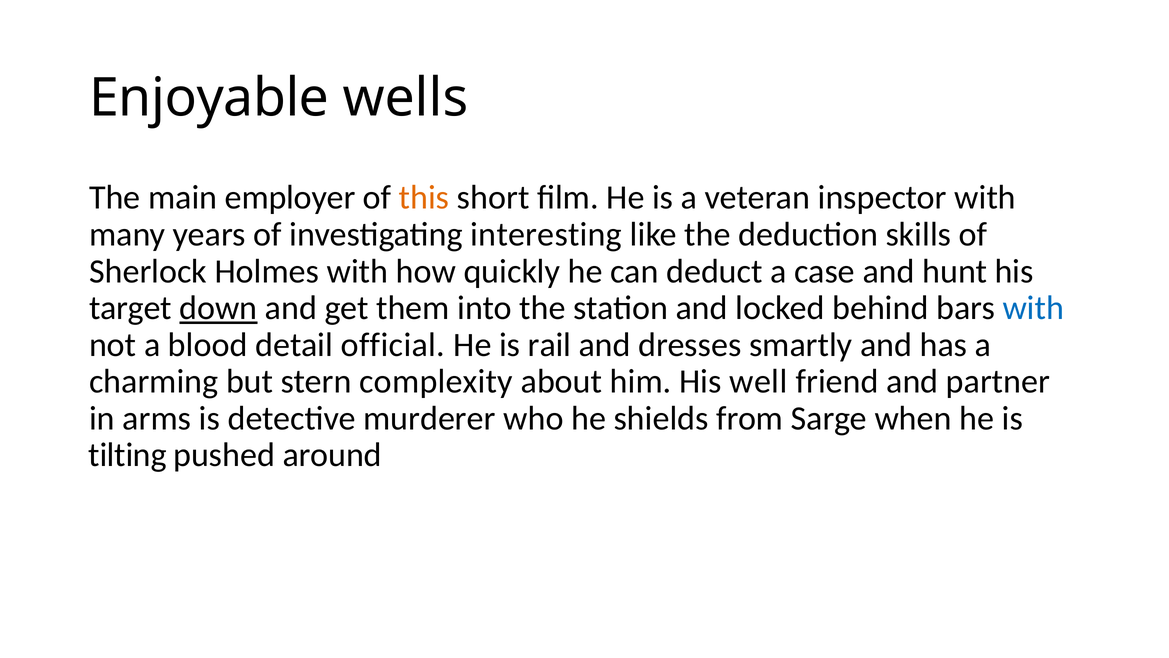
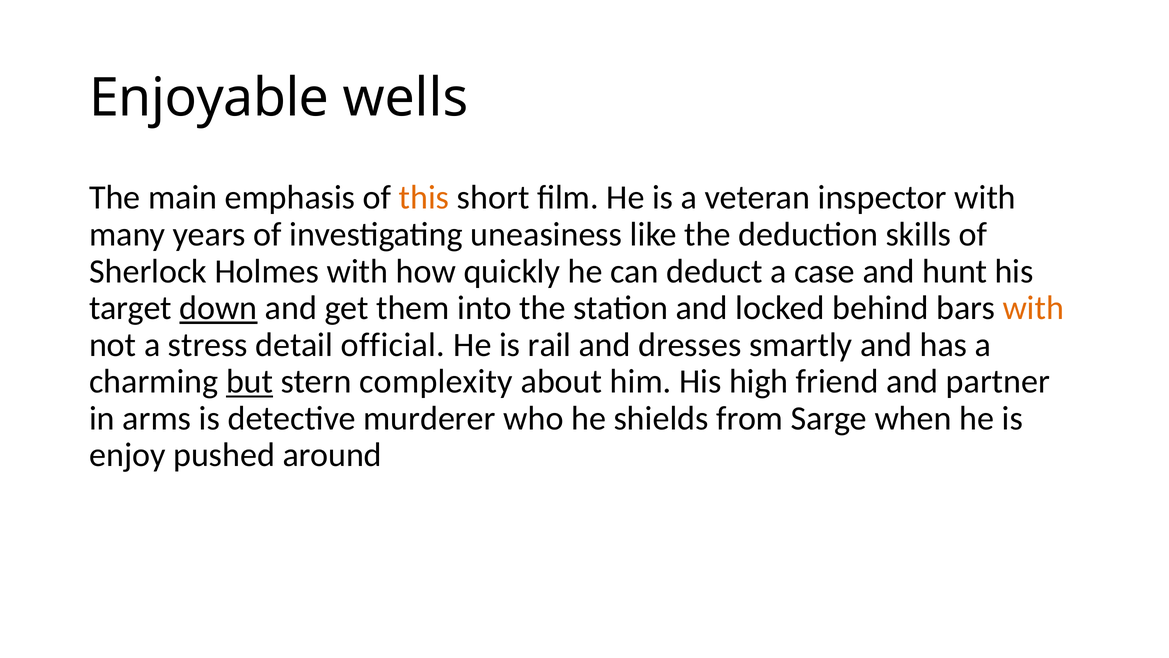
employer: employer -> emphasis
interesting: interesting -> uneasiness
with at (1033, 308) colour: blue -> orange
blood: blood -> stress
but underline: none -> present
well: well -> high
tilting: tilting -> enjoy
